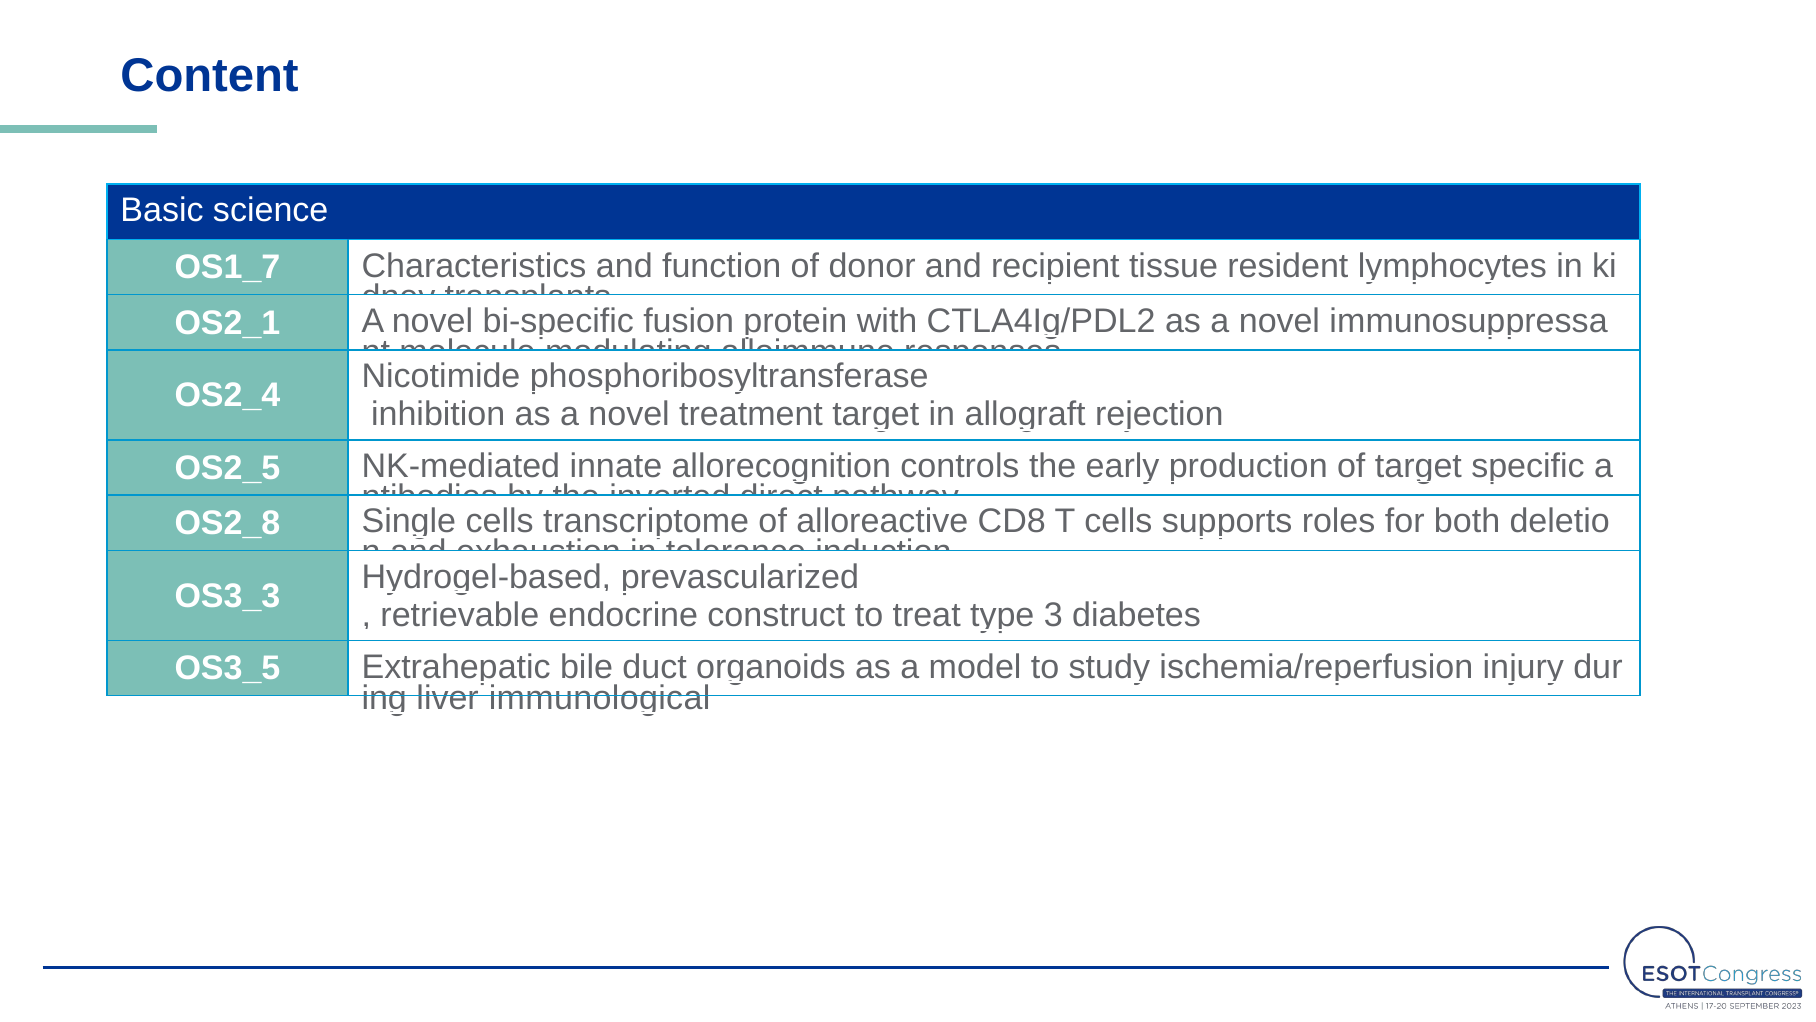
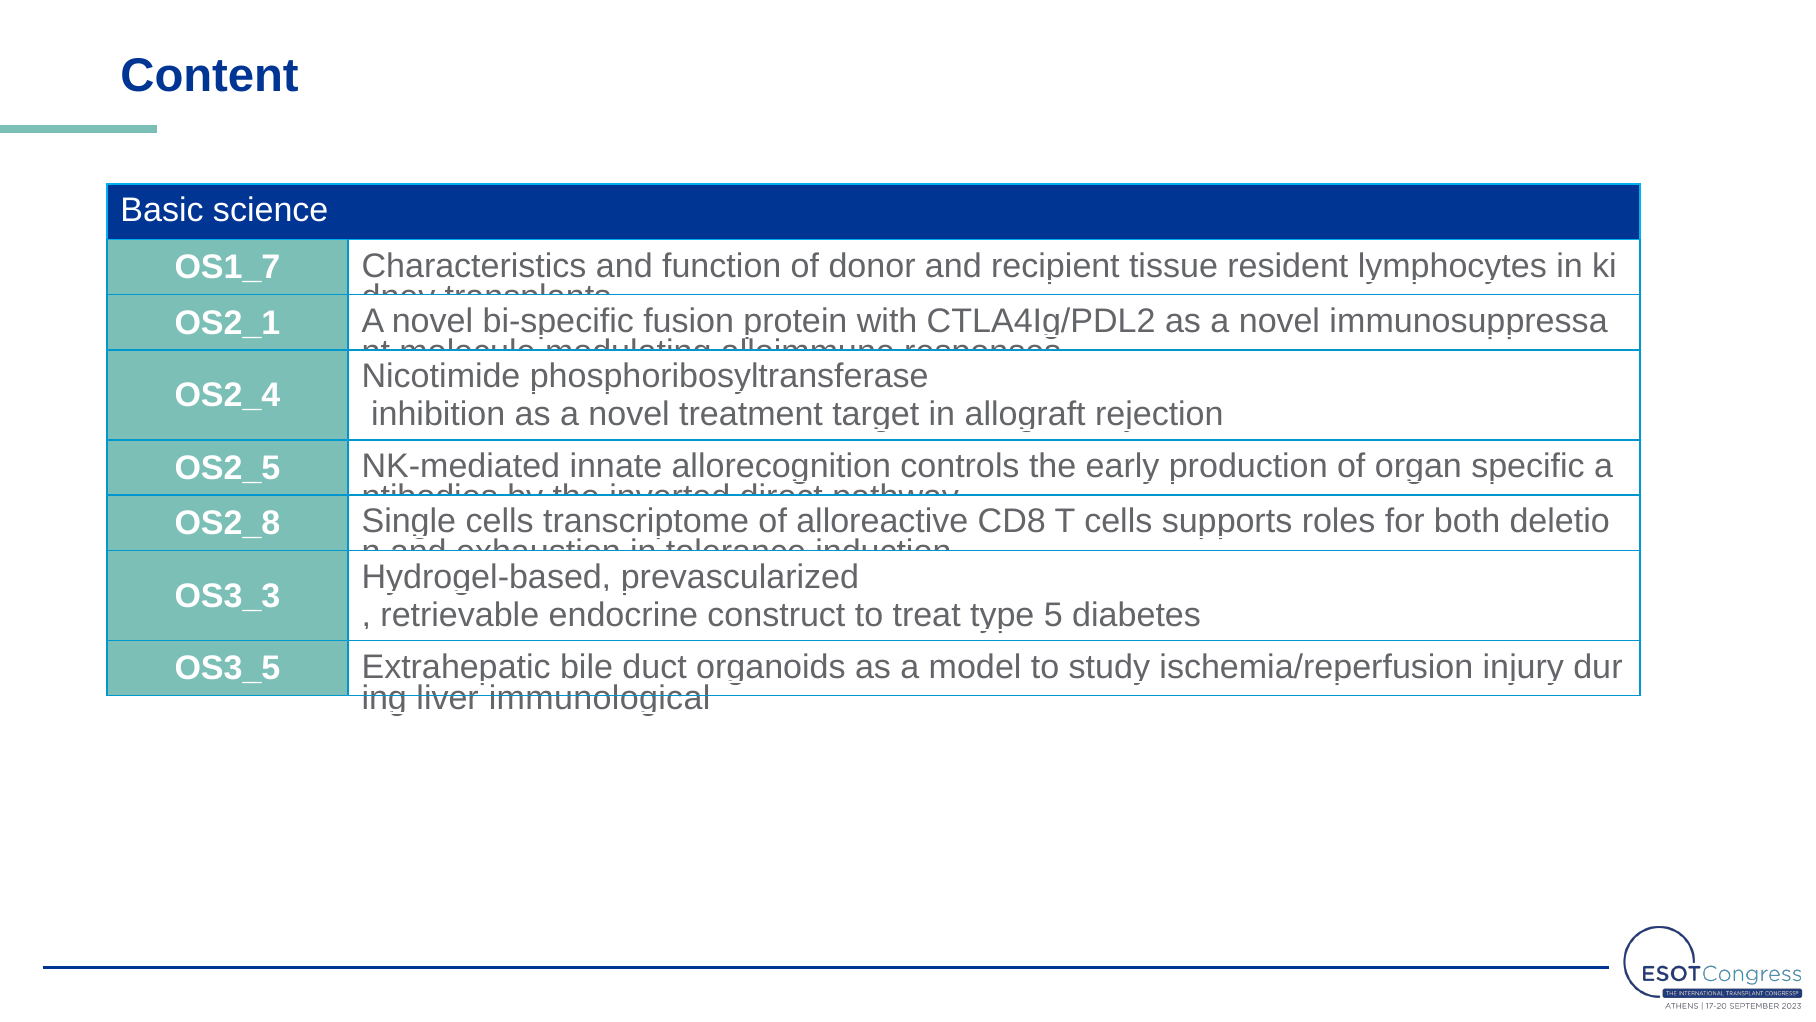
of target: target -> organ
3: 3 -> 5
